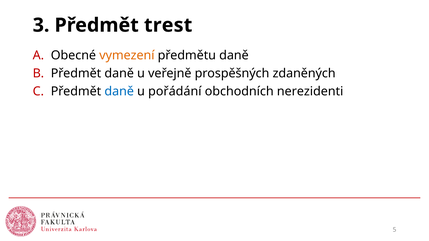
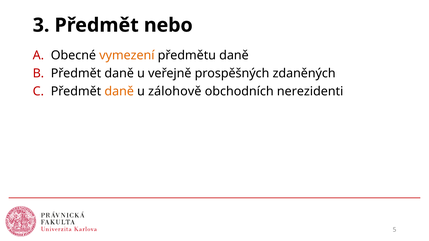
trest: trest -> nebo
daně at (119, 91) colour: blue -> orange
pořádání: pořádání -> zálohově
